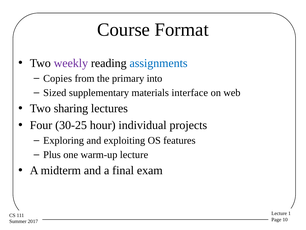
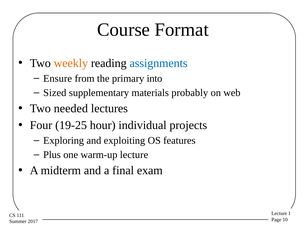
weekly colour: purple -> orange
Copies: Copies -> Ensure
interface: interface -> probably
sharing: sharing -> needed
30-25: 30-25 -> 19-25
